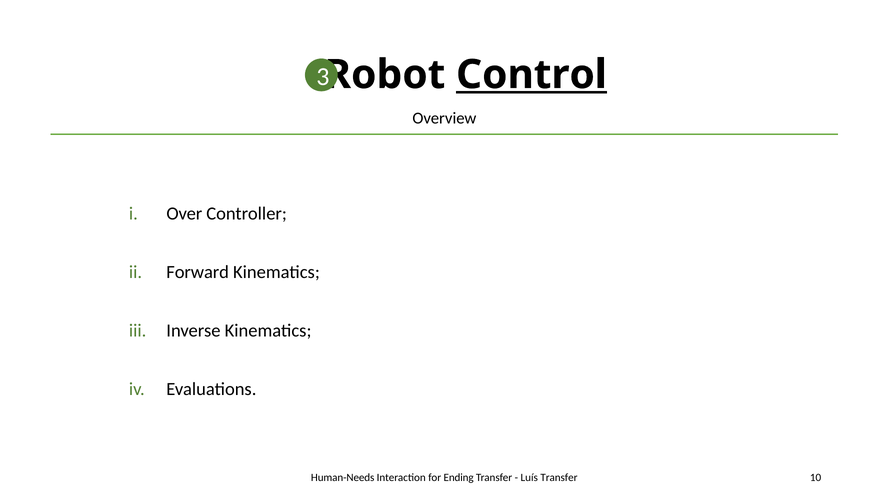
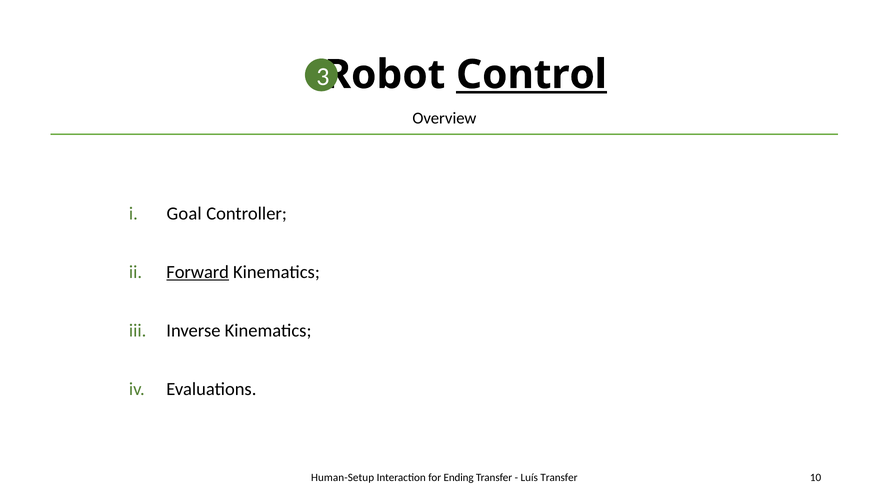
Over: Over -> Goal
Forward underline: none -> present
Human-Needs: Human-Needs -> Human-Setup
